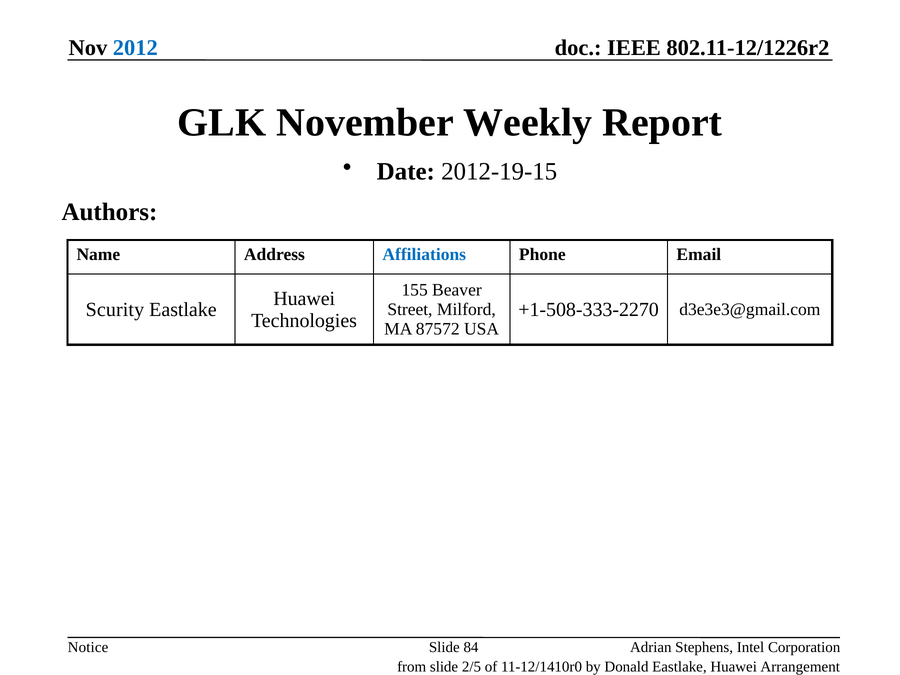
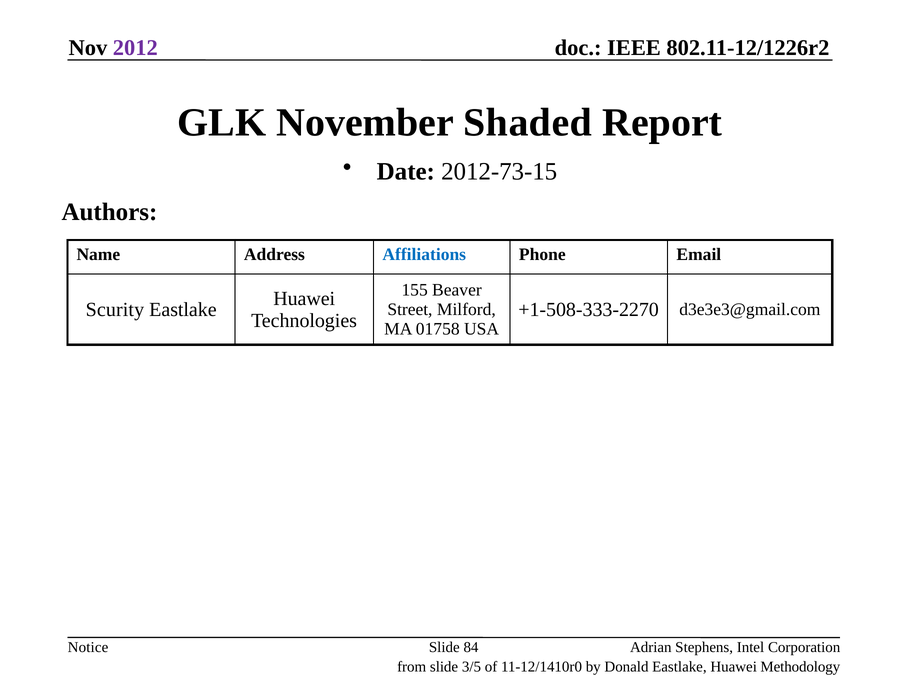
2012 colour: blue -> purple
Weekly: Weekly -> Shaded
2012-19-15: 2012-19-15 -> 2012-73-15
87572: 87572 -> 01758
2/5: 2/5 -> 3/5
Arrangement: Arrangement -> Methodology
